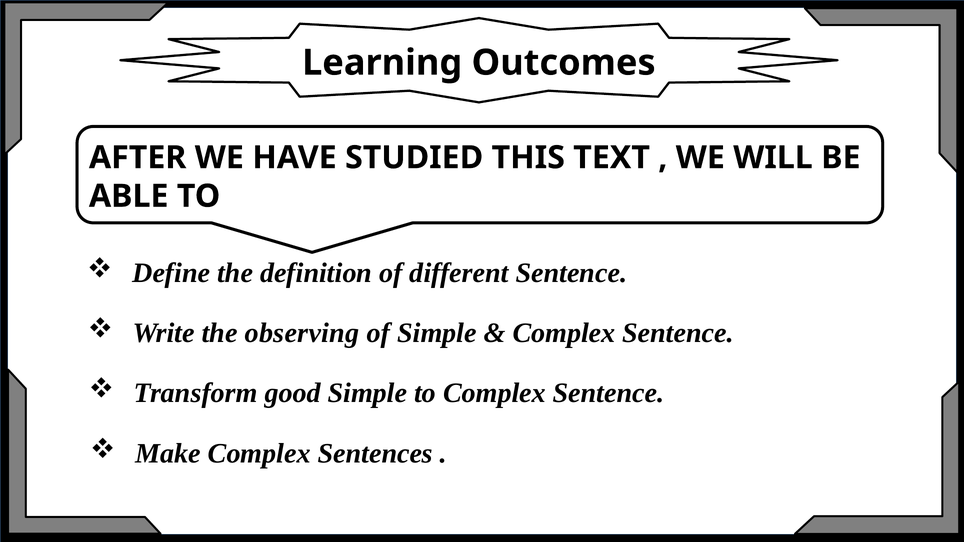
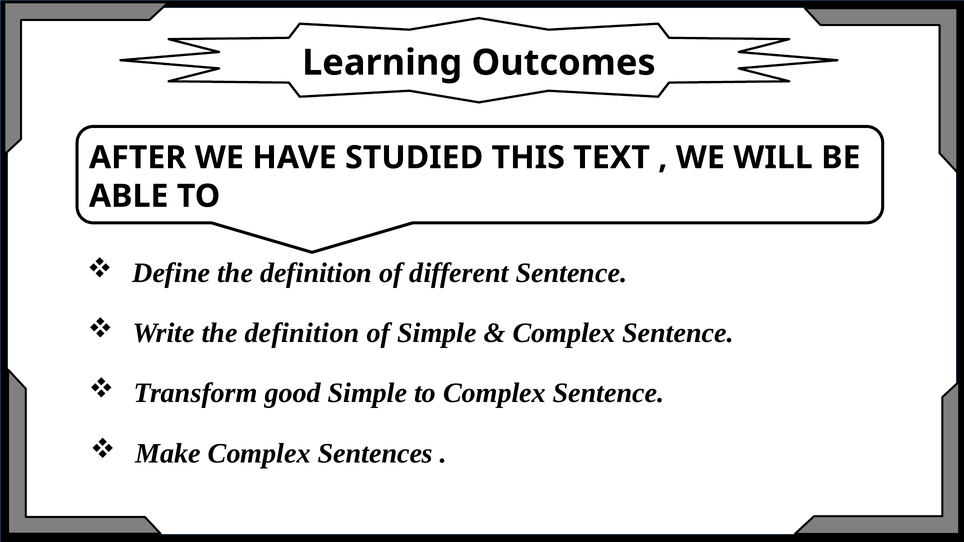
Write the observing: observing -> definition
